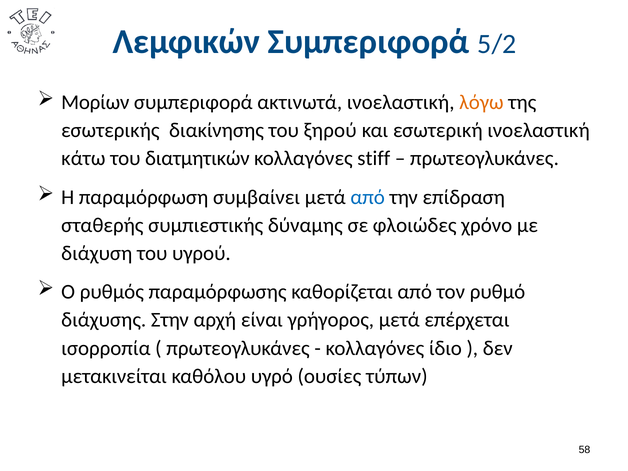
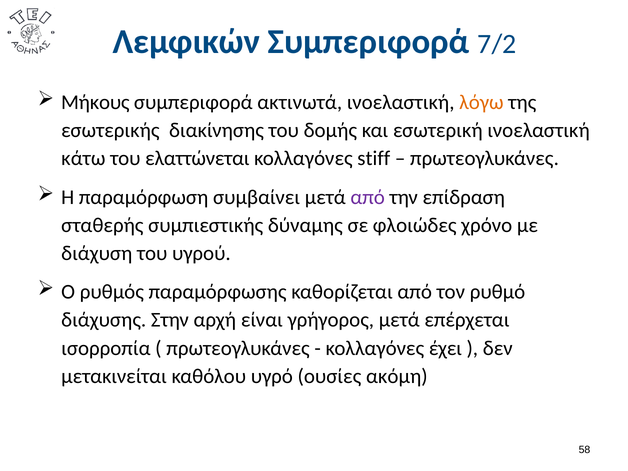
5/2: 5/2 -> 7/2
Μορίων: Μορίων -> Μήκους
ξηρού: ξηρού -> δομής
διατμητικών: διατμητικών -> ελαττώνεται
από at (368, 197) colour: blue -> purple
ίδιο: ίδιο -> έχει
τύπων: τύπων -> ακόμη
